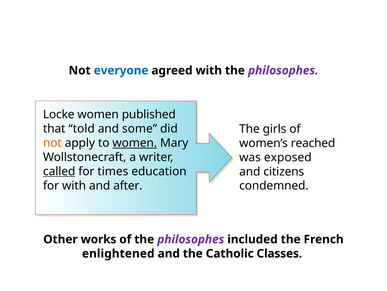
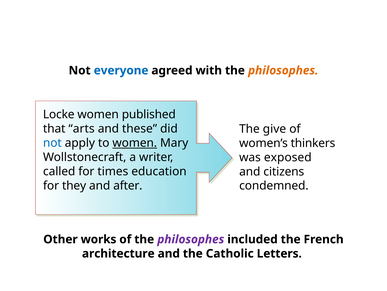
philosophes at (283, 70) colour: purple -> orange
told: told -> arts
some: some -> these
girls: girls -> give
not at (52, 143) colour: orange -> blue
reached: reached -> thinkers
called underline: present -> none
for with: with -> they
enlightened: enlightened -> architecture
Classes: Classes -> Letters
